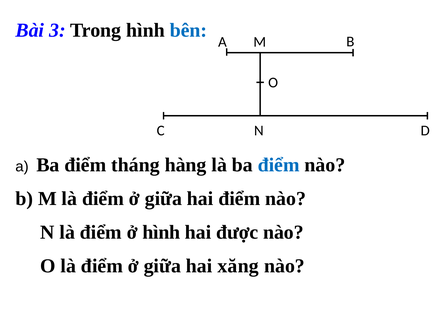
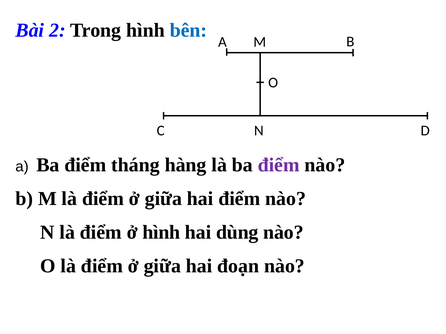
3: 3 -> 2
điểm at (279, 165) colour: blue -> purple
được: được -> dùng
xăng: xăng -> đoạn
